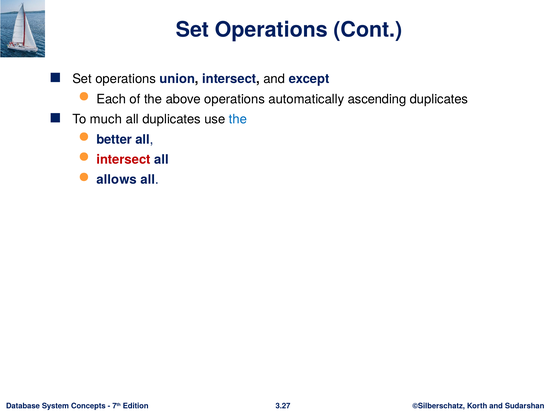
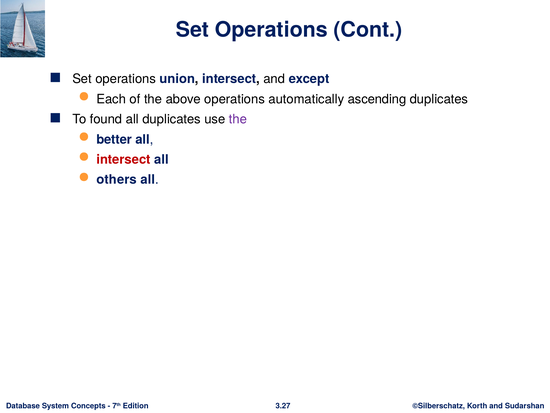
much: much -> found
the at (238, 119) colour: blue -> purple
allows: allows -> others
